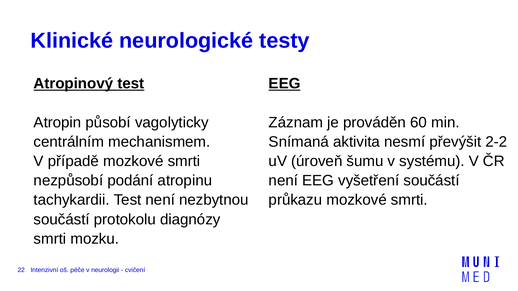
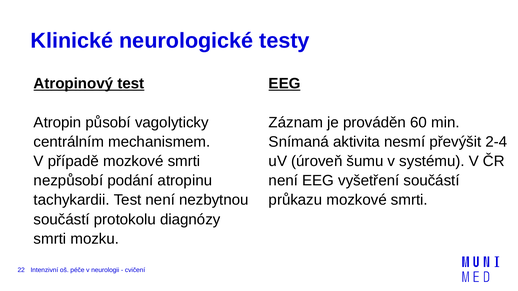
2-2: 2-2 -> 2-4
